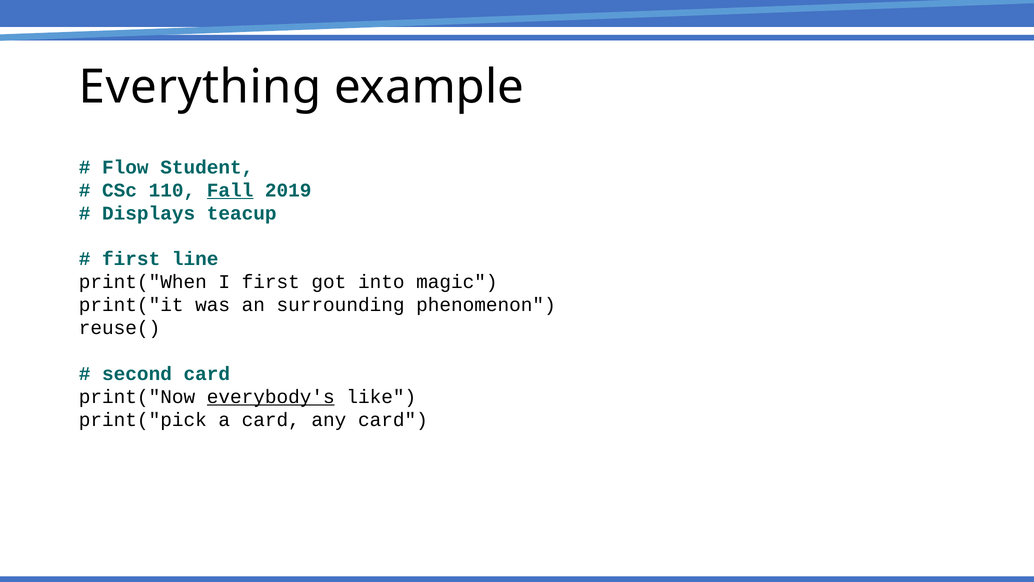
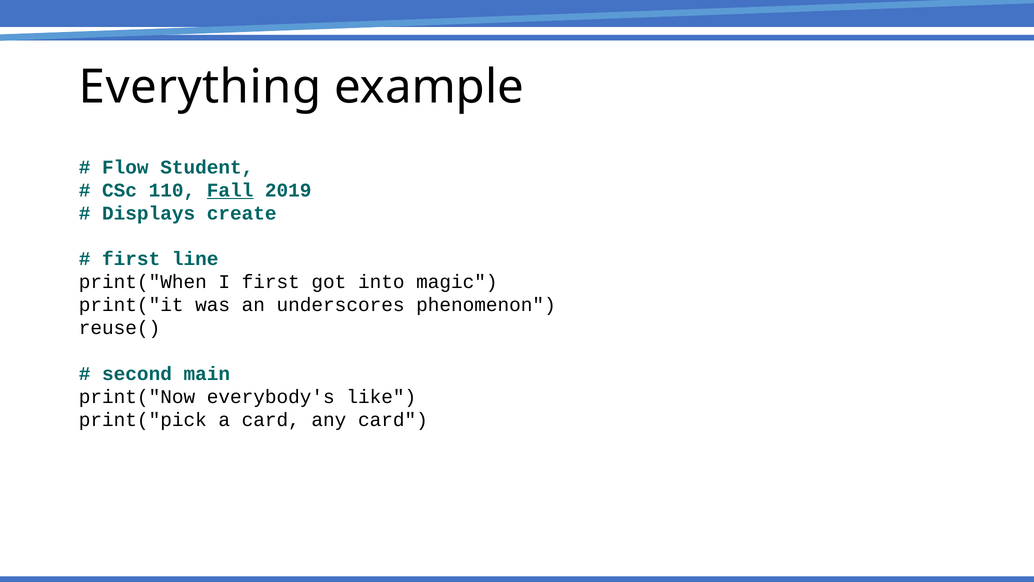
teacup: teacup -> create
surrounding: surrounding -> underscores
second card: card -> main
everybody's underline: present -> none
